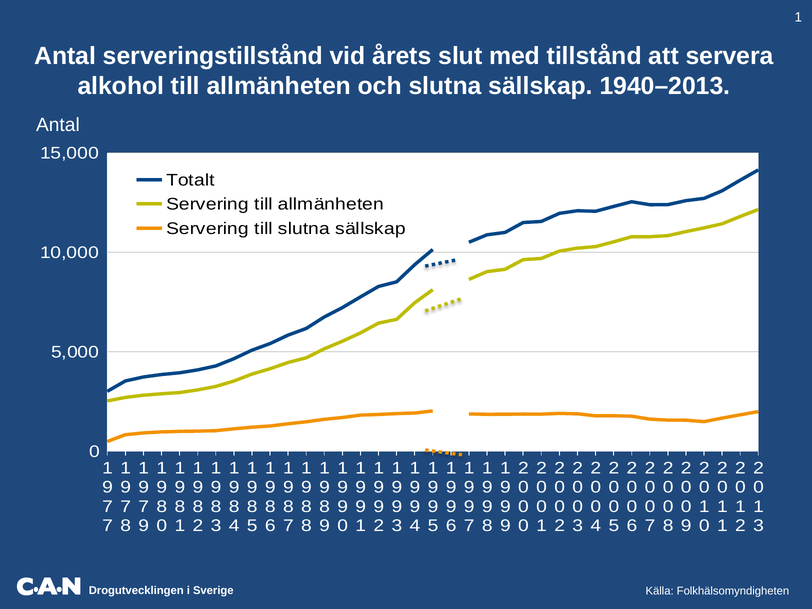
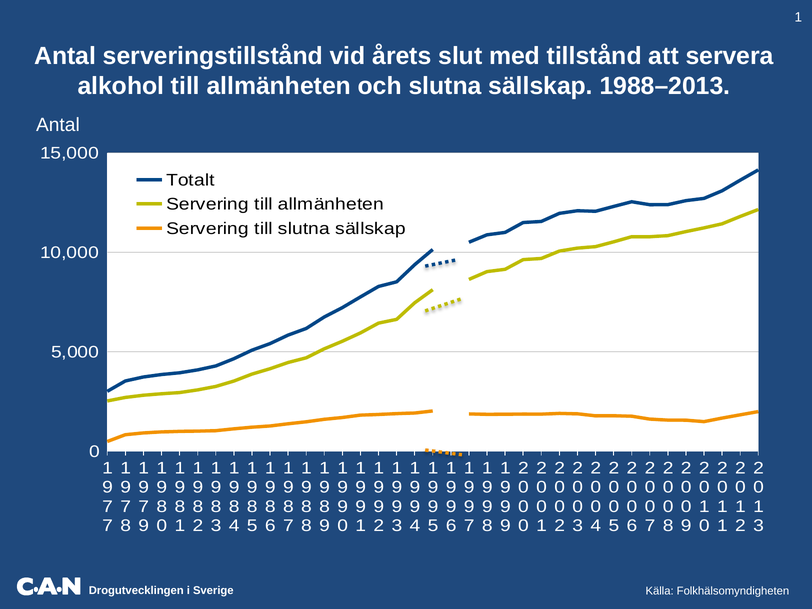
1940–2013: 1940–2013 -> 1988–2013
